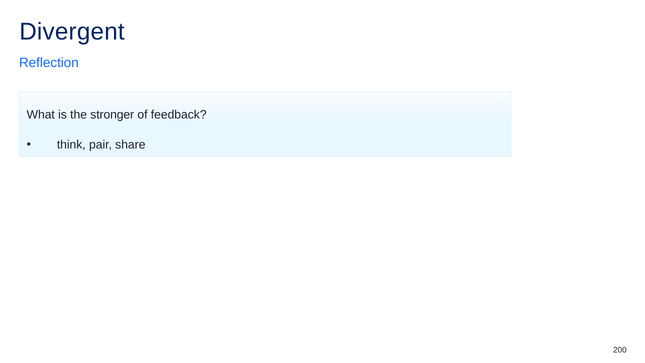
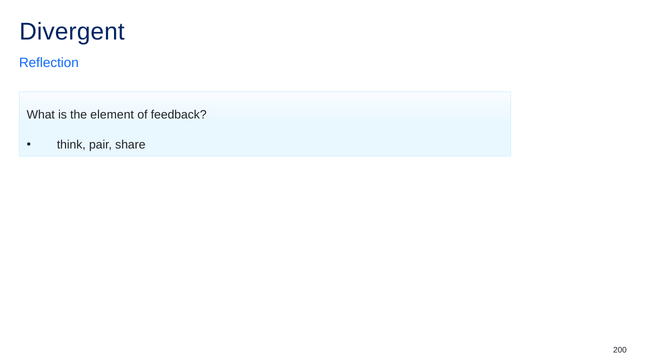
stronger: stronger -> element
